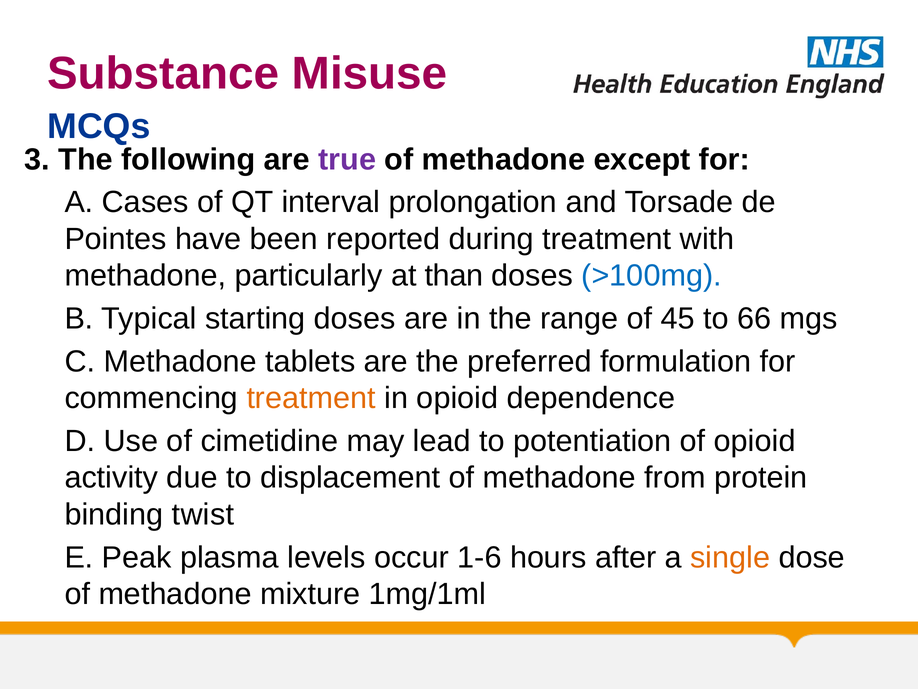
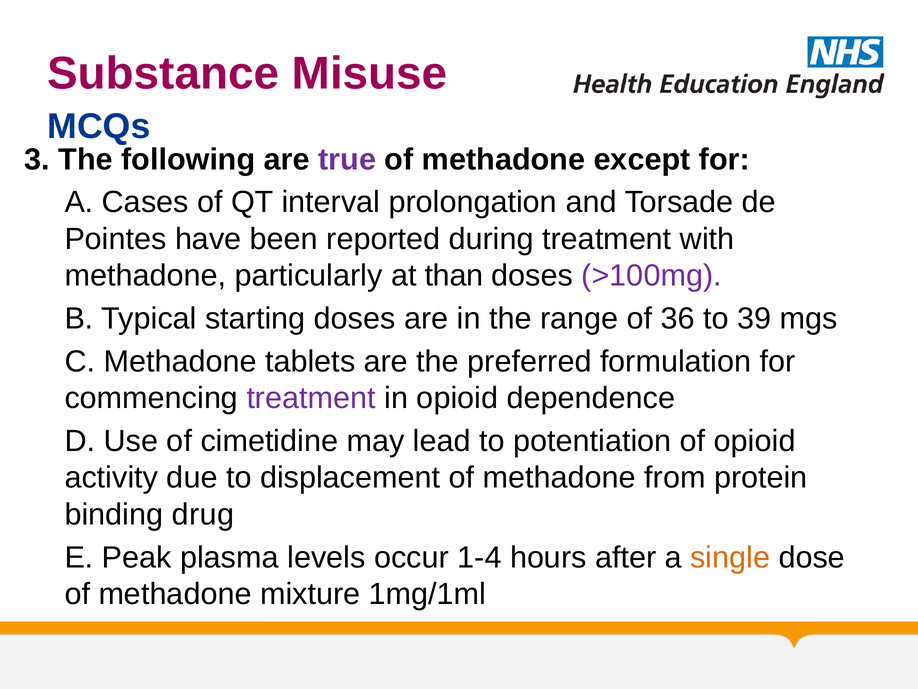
>100mg colour: blue -> purple
45: 45 -> 36
66: 66 -> 39
treatment at (311, 398) colour: orange -> purple
twist: twist -> drug
1-6: 1-6 -> 1-4
